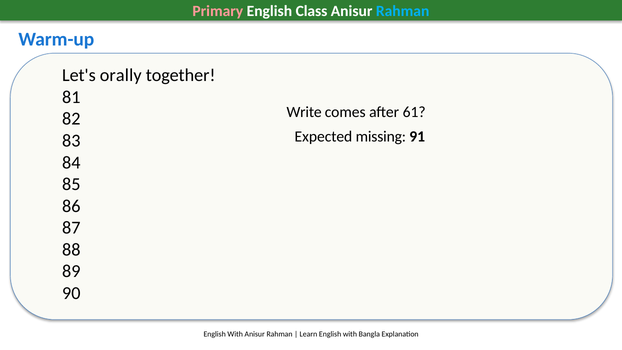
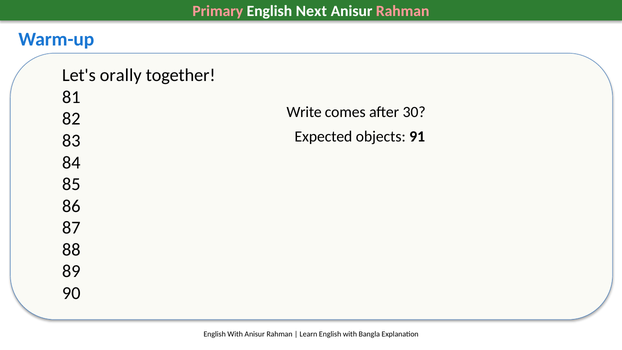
Class: Class -> Next
Rahman at (403, 11) colour: light blue -> pink
61: 61 -> 30
missing: missing -> objects
